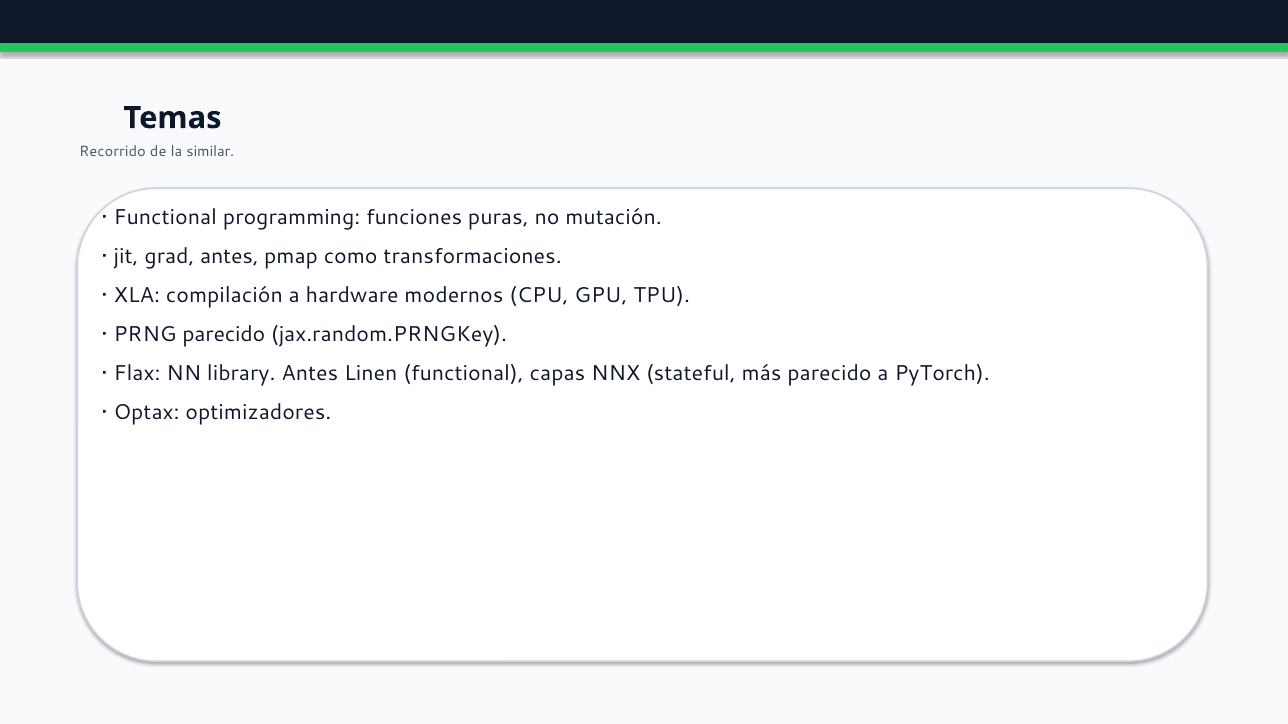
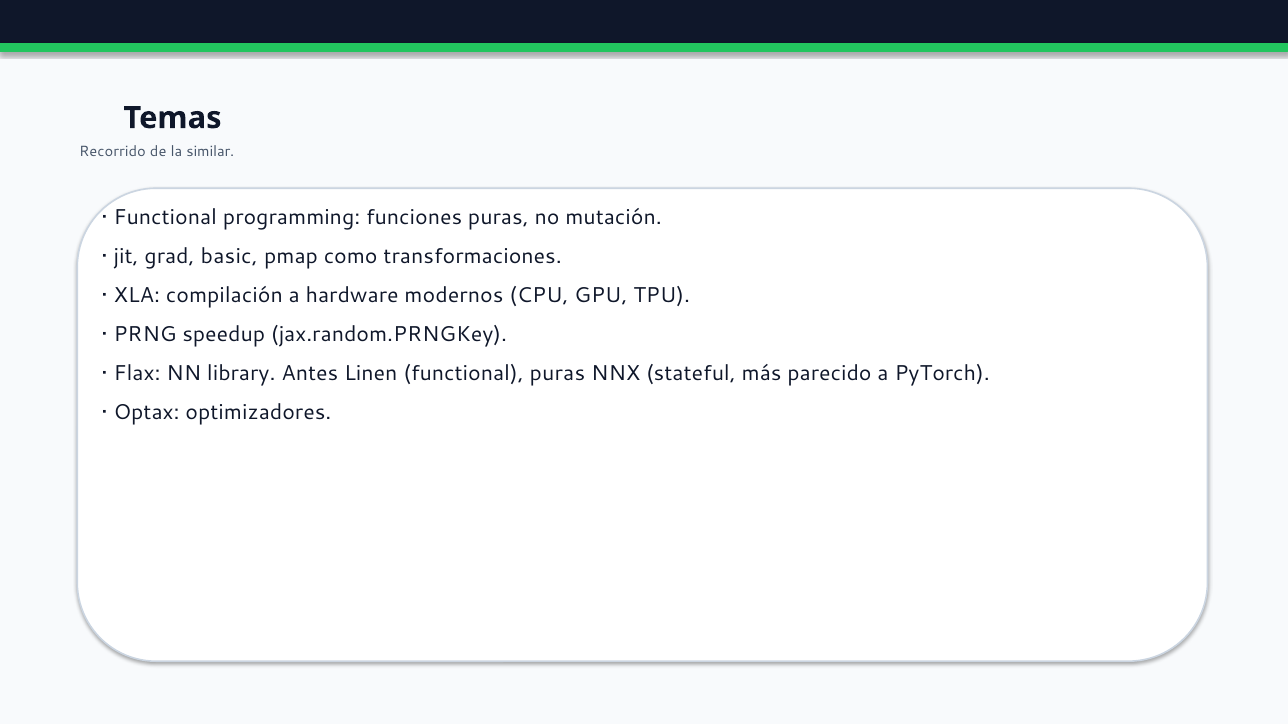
grad antes: antes -> basic
PRNG parecido: parecido -> speedup
functional capas: capas -> puras
